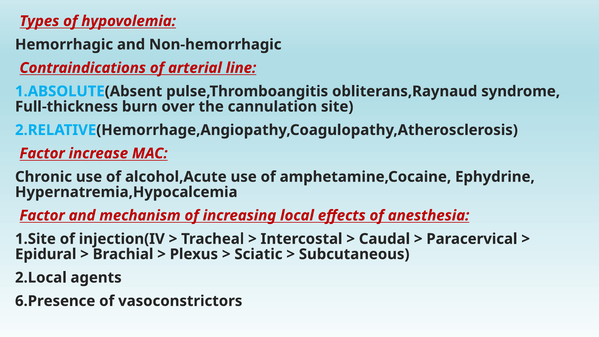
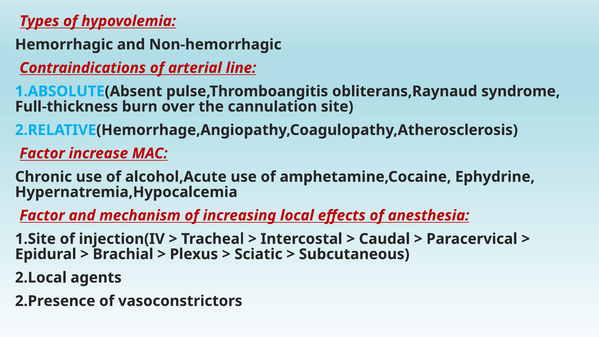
6.Presence: 6.Presence -> 2.Presence
